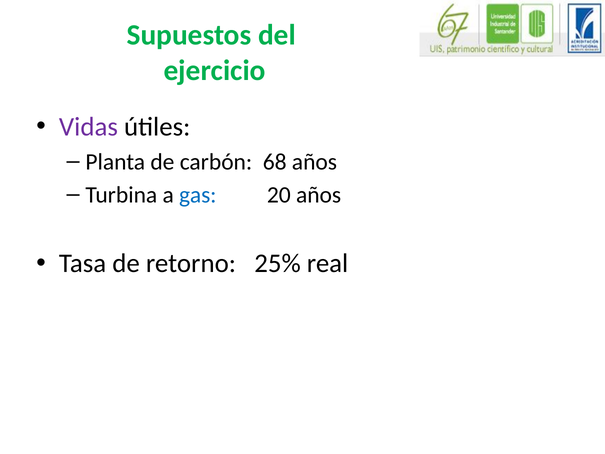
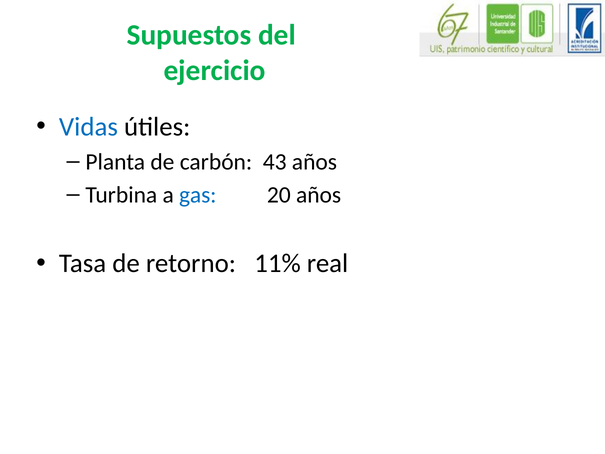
Vidas colour: purple -> blue
68: 68 -> 43
25%: 25% -> 11%
